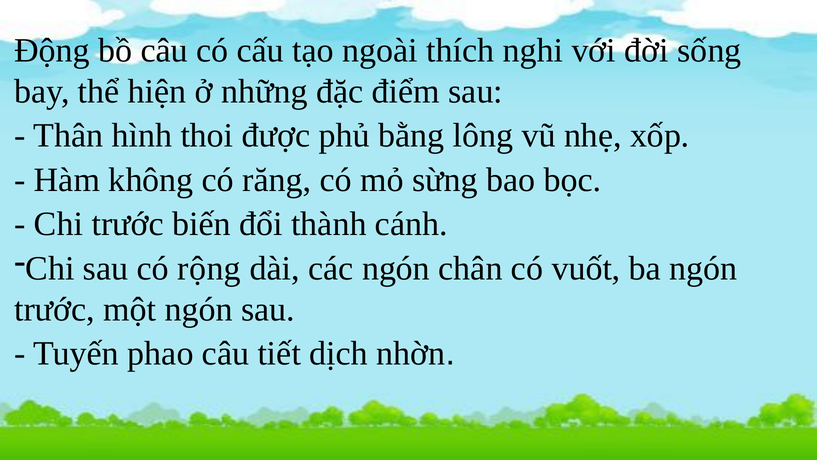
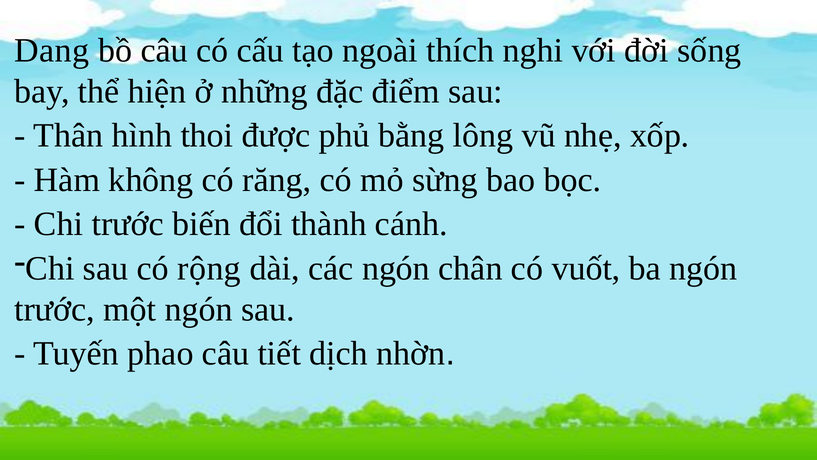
Động: Động -> Dang
